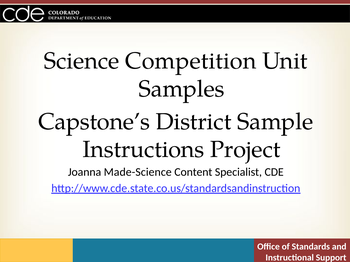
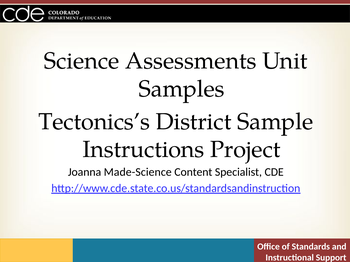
Competition: Competition -> Assessments
Capstone’s: Capstone’s -> Tectonics’s
